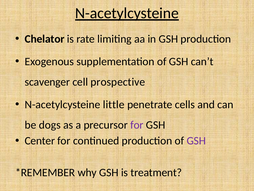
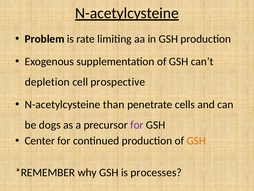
Chelator: Chelator -> Problem
scavenger: scavenger -> depletion
little: little -> than
GSH at (196, 140) colour: purple -> orange
treatment: treatment -> processes
